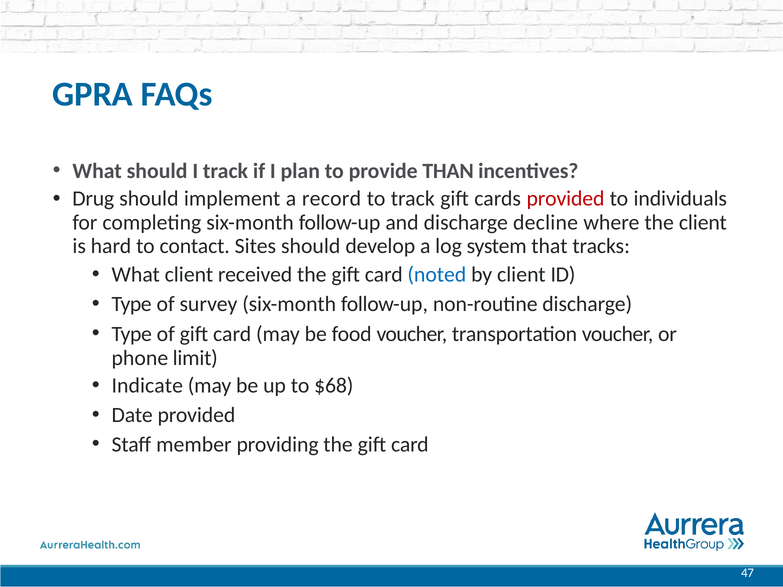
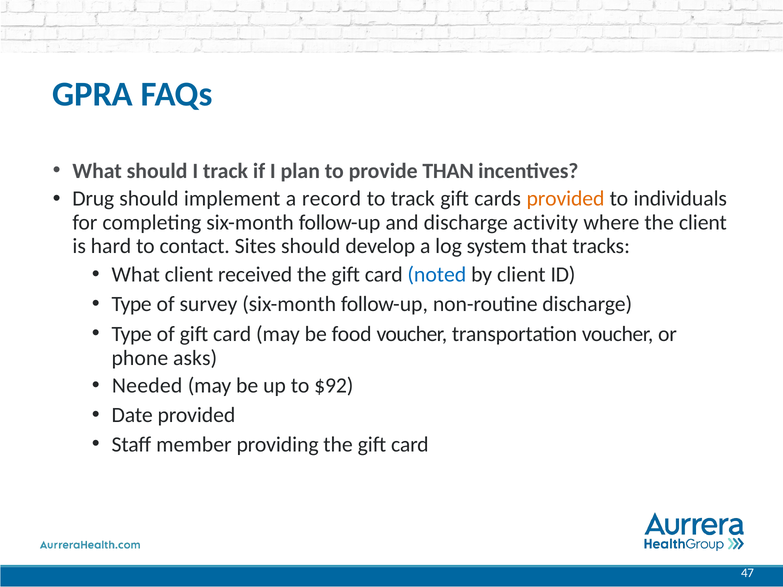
provided at (565, 199) colour: red -> orange
decline: decline -> activity
limit: limit -> asks
Indicate: Indicate -> Needed
$68: $68 -> $92
